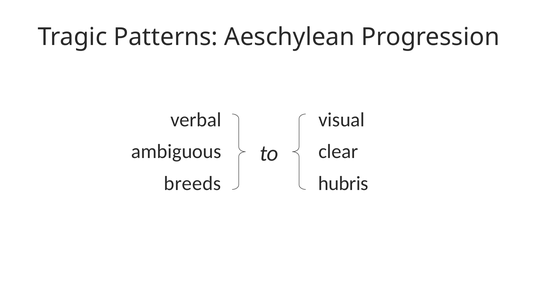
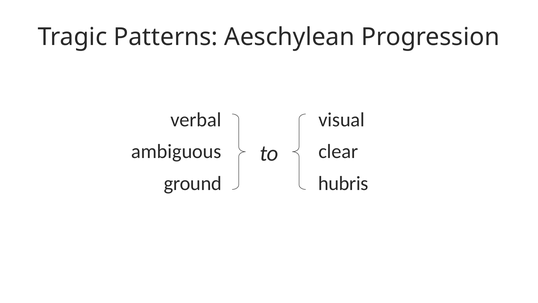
breeds: breeds -> ground
